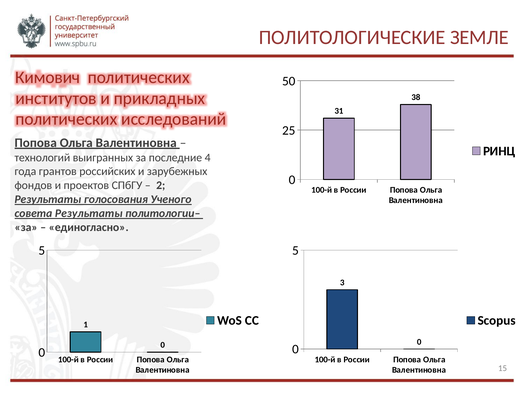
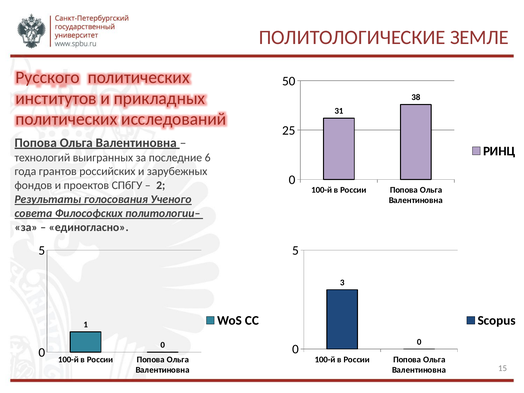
Кимович: Кимович -> Русского
4: 4 -> 6
совета Результаты: Результаты -> Философских
